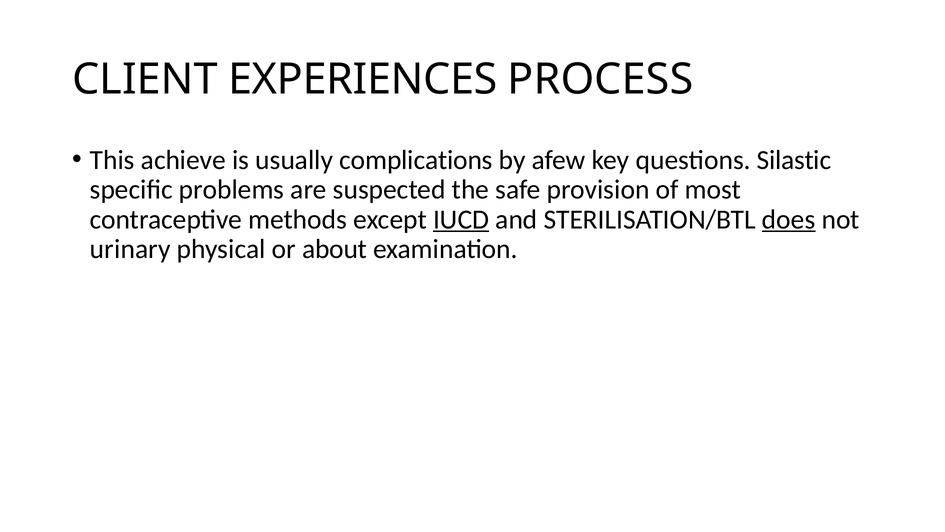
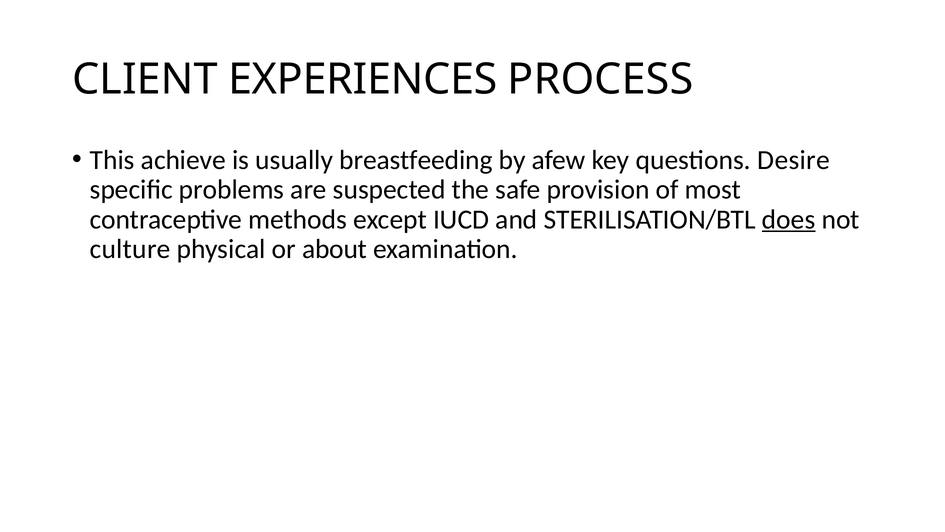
complications: complications -> breastfeeding
Silastic: Silastic -> Desire
IUCD underline: present -> none
urinary: urinary -> culture
